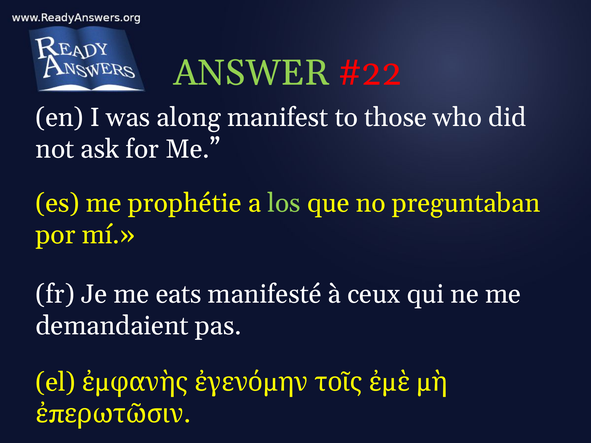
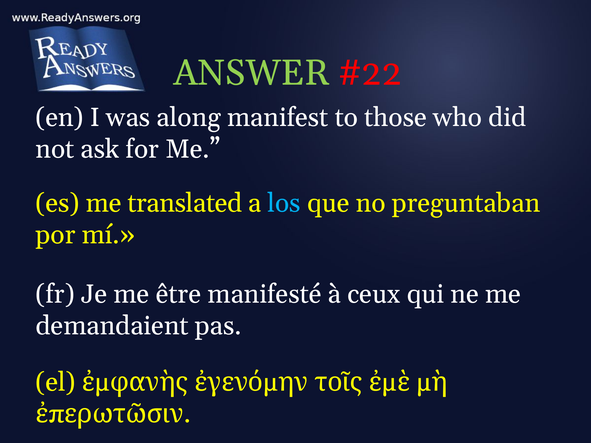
prophétie: prophétie -> translated
los colour: light green -> light blue
eats: eats -> être
